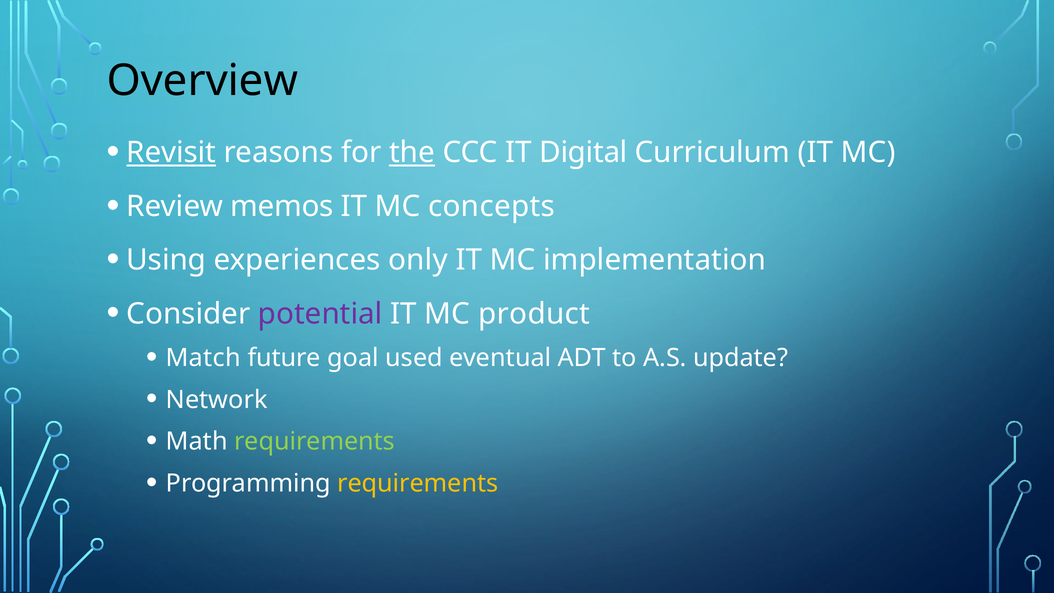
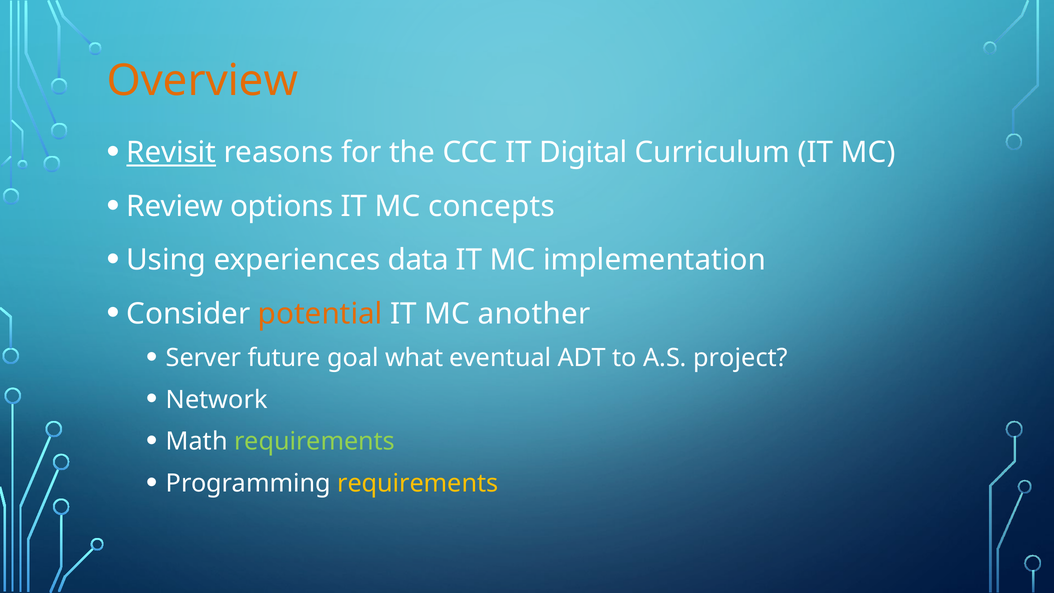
Overview colour: black -> orange
the underline: present -> none
memos: memos -> options
only: only -> data
potential colour: purple -> orange
product: product -> another
Match: Match -> Server
used: used -> what
update: update -> project
